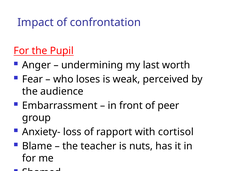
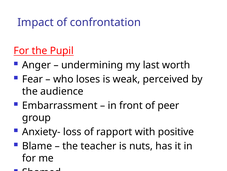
cortisol: cortisol -> positive
